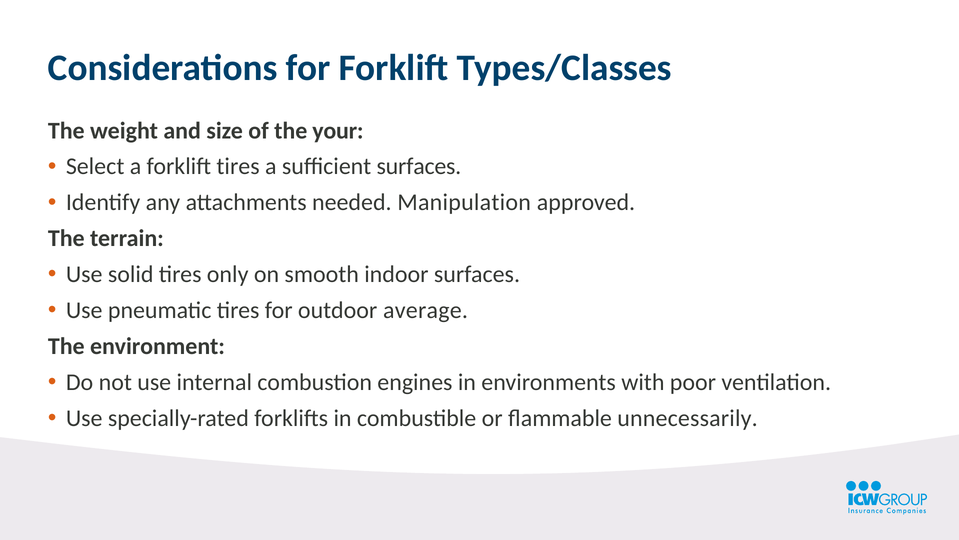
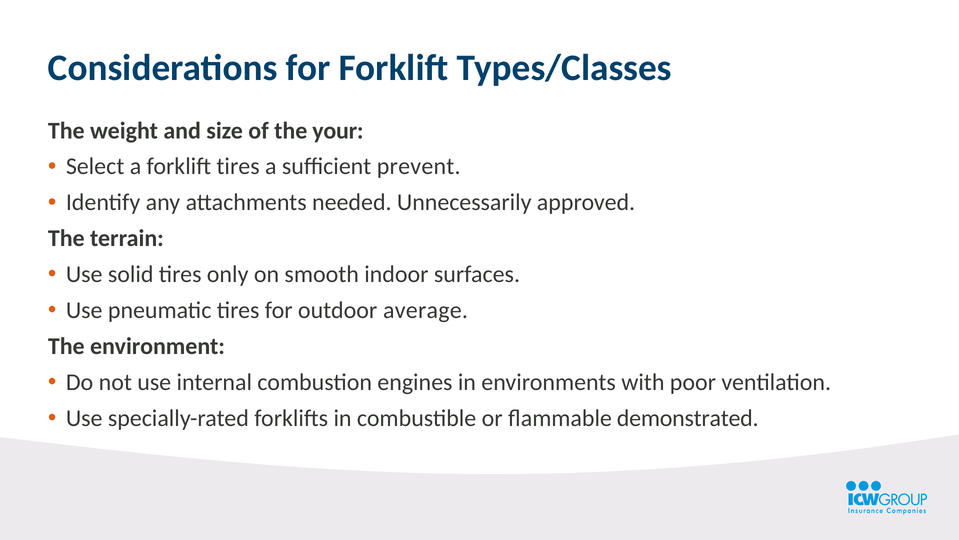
sufficient surfaces: surfaces -> prevent
Manipulation: Manipulation -> Unnecessarily
unnecessarily: unnecessarily -> demonstrated
